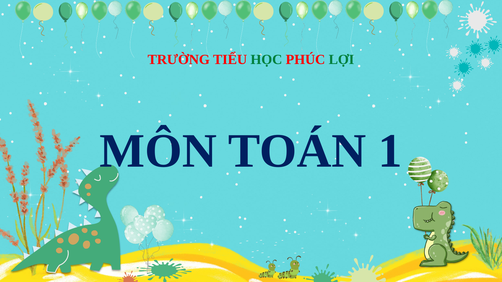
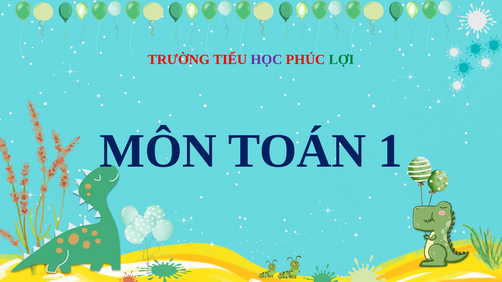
HỌC colour: green -> purple
